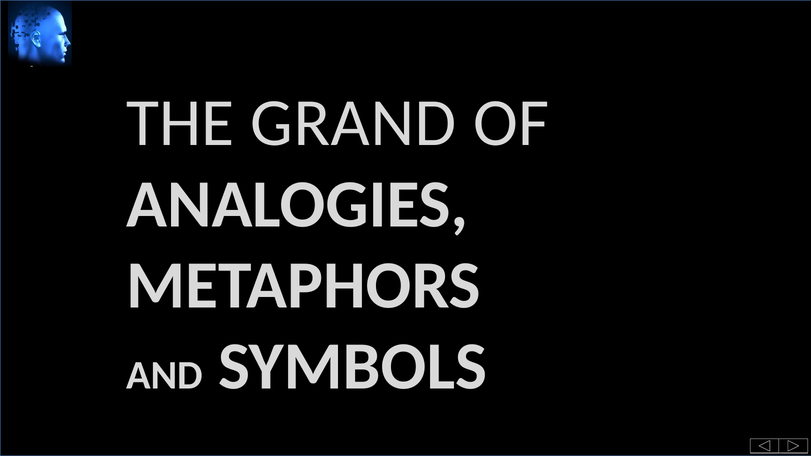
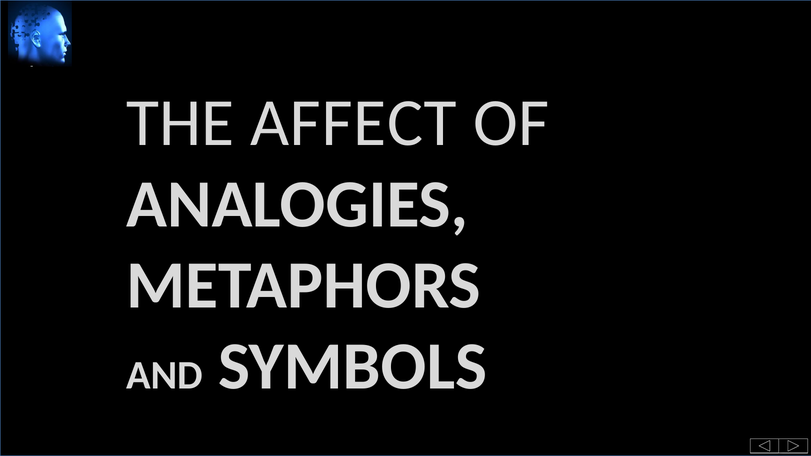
GRAND: GRAND -> AFFECT
